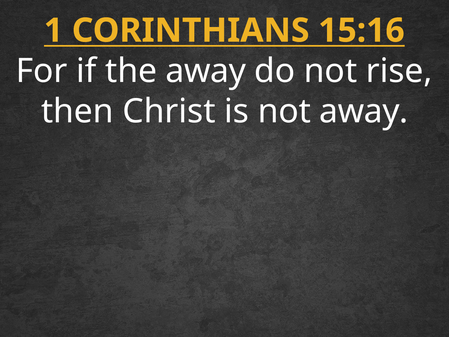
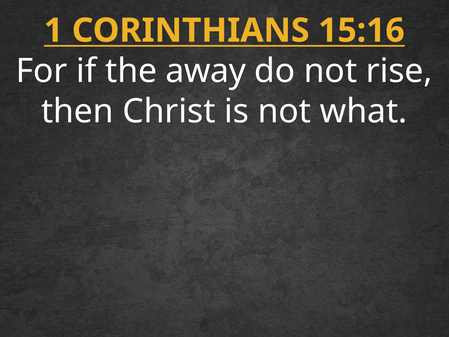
not away: away -> what
